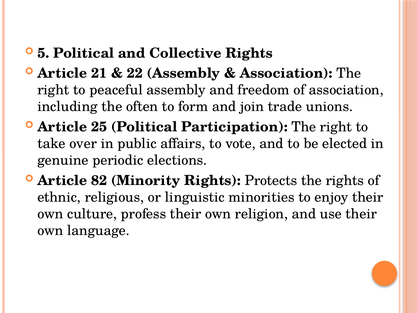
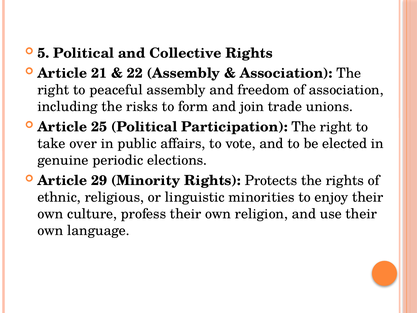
often: often -> risks
82: 82 -> 29
